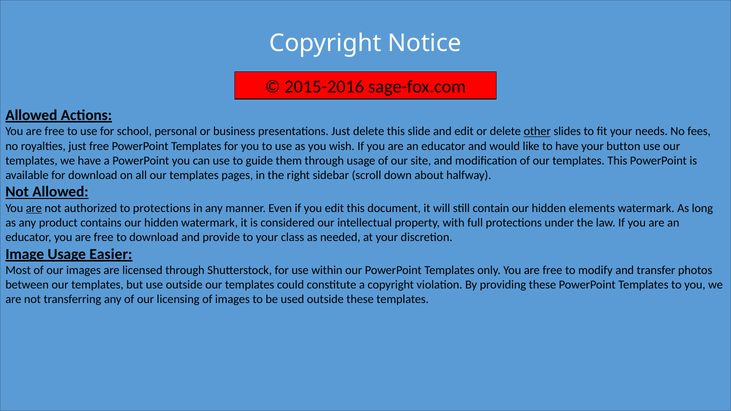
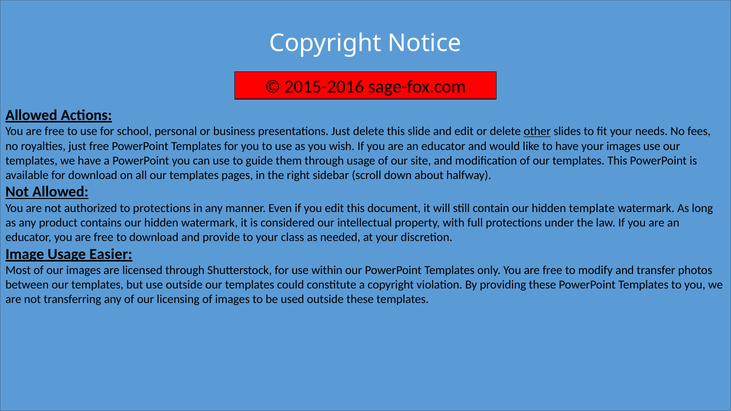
your button: button -> images
are at (34, 208) underline: present -> none
elements: elements -> template
